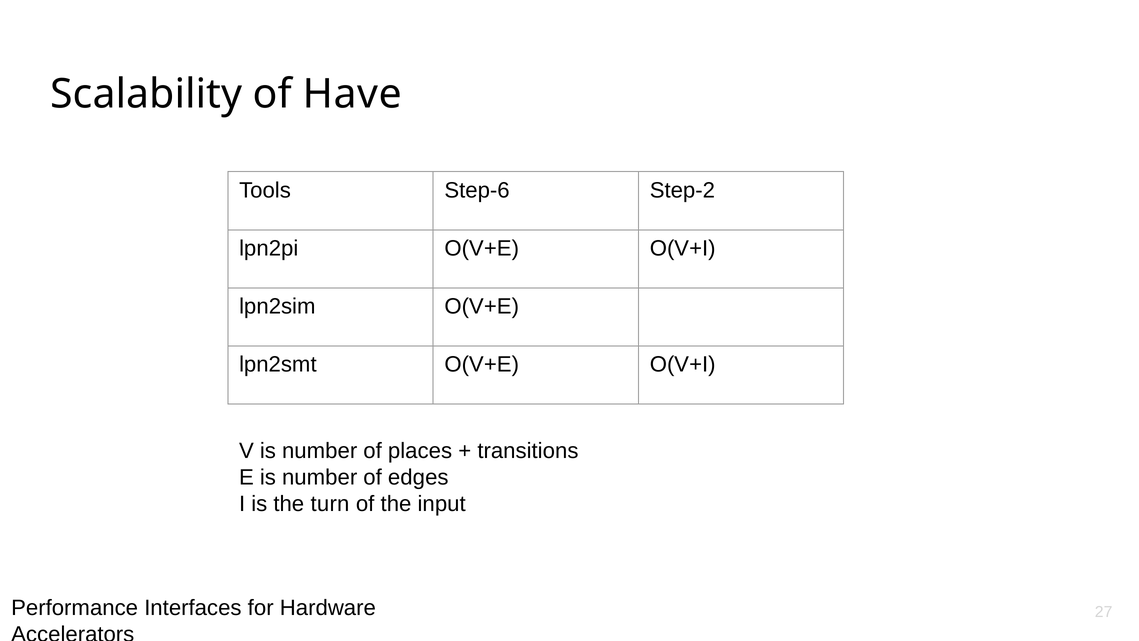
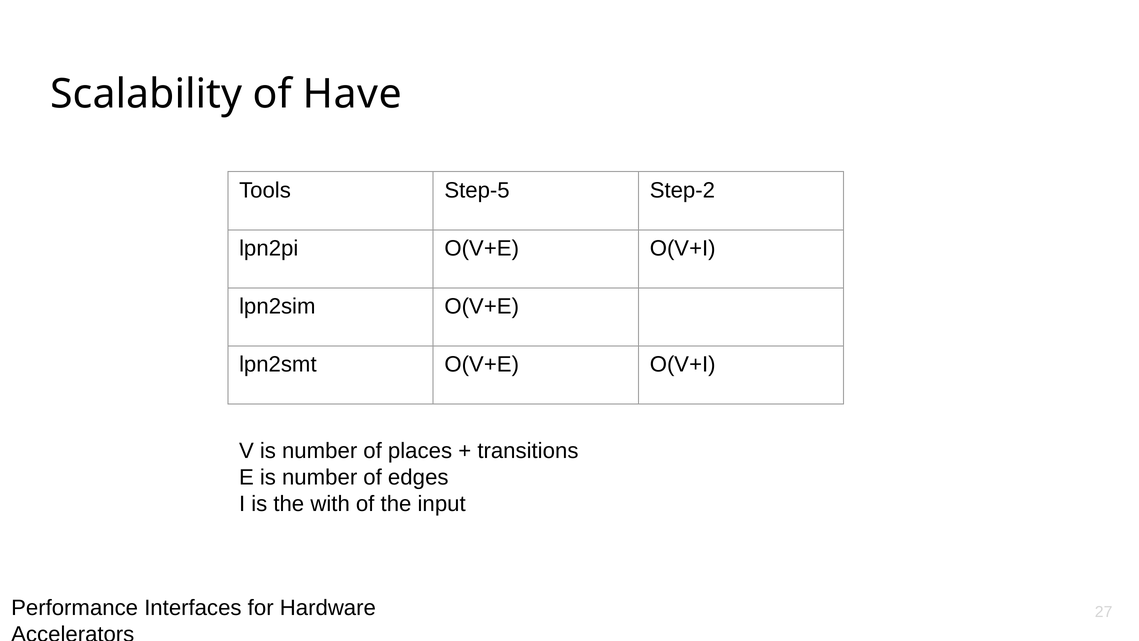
Step-6: Step-6 -> Step-5
turn: turn -> with
